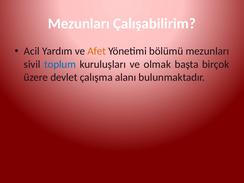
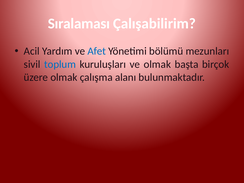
Mezunları at (79, 24): Mezunları -> Sıralaması
Afet colour: orange -> blue
üzere devlet: devlet -> olmak
